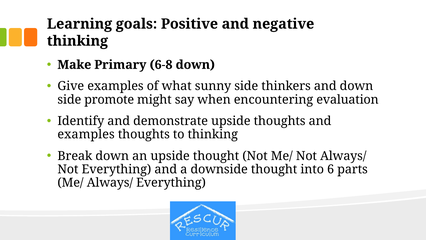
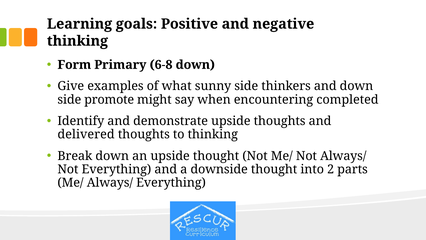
Make: Make -> Form
evaluation: evaluation -> completed
examples at (86, 134): examples -> delivered
6: 6 -> 2
